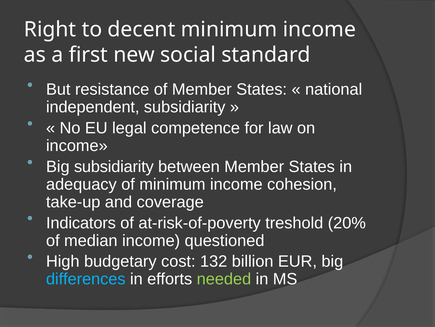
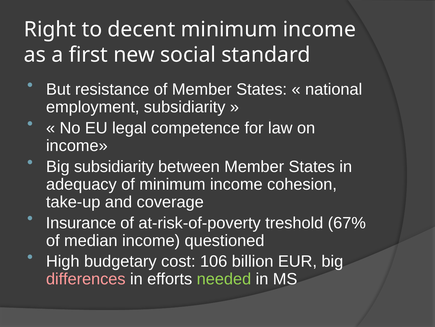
independent: independent -> employment
Indicators: Indicators -> Insurance
20%: 20% -> 67%
132: 132 -> 106
differences colour: light blue -> pink
